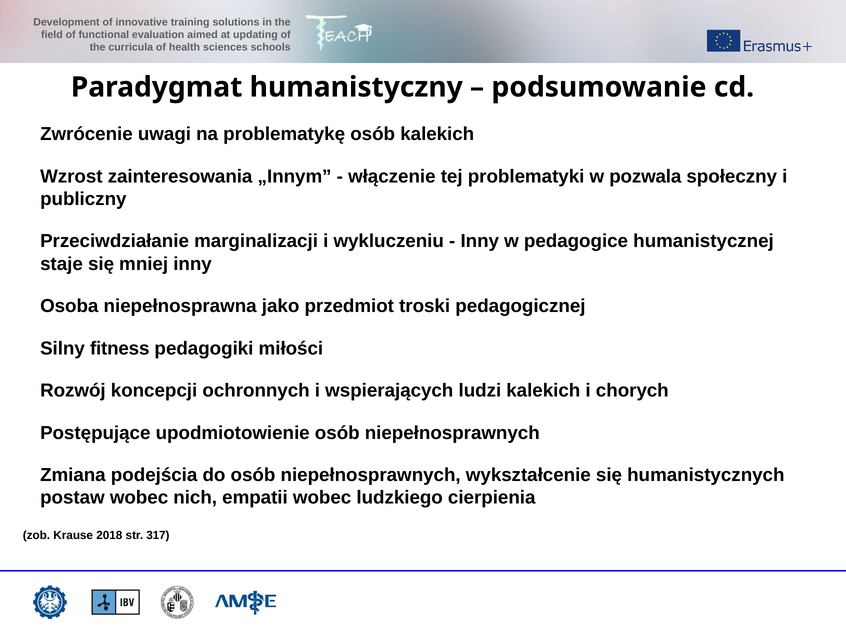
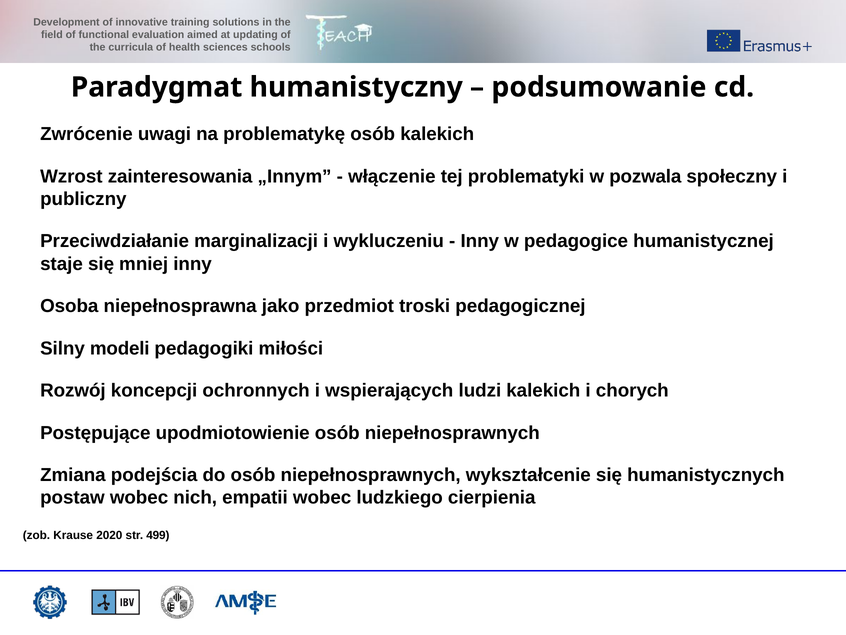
fitness: fitness -> modeli
2018: 2018 -> 2020
317: 317 -> 499
